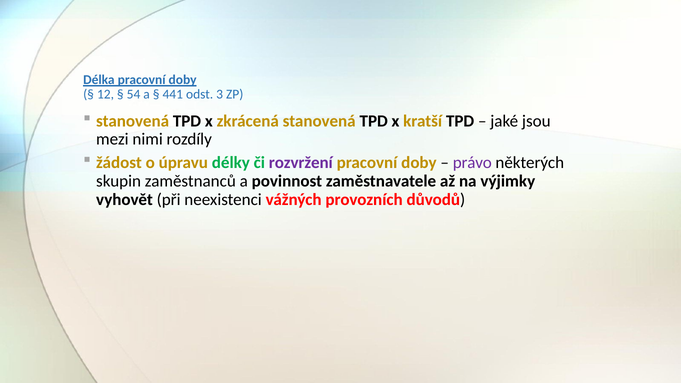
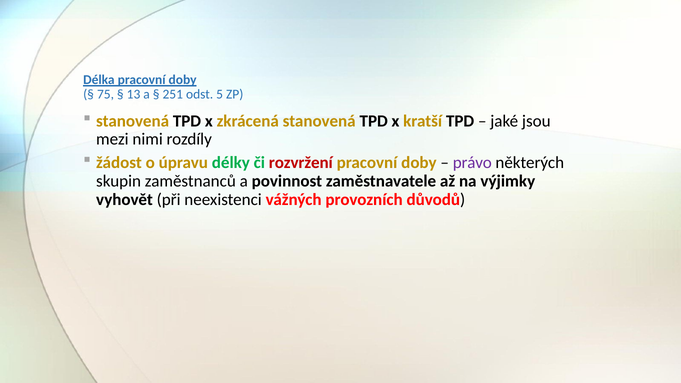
12: 12 -> 75
54: 54 -> 13
441: 441 -> 251
3: 3 -> 5
rozvržení colour: purple -> red
